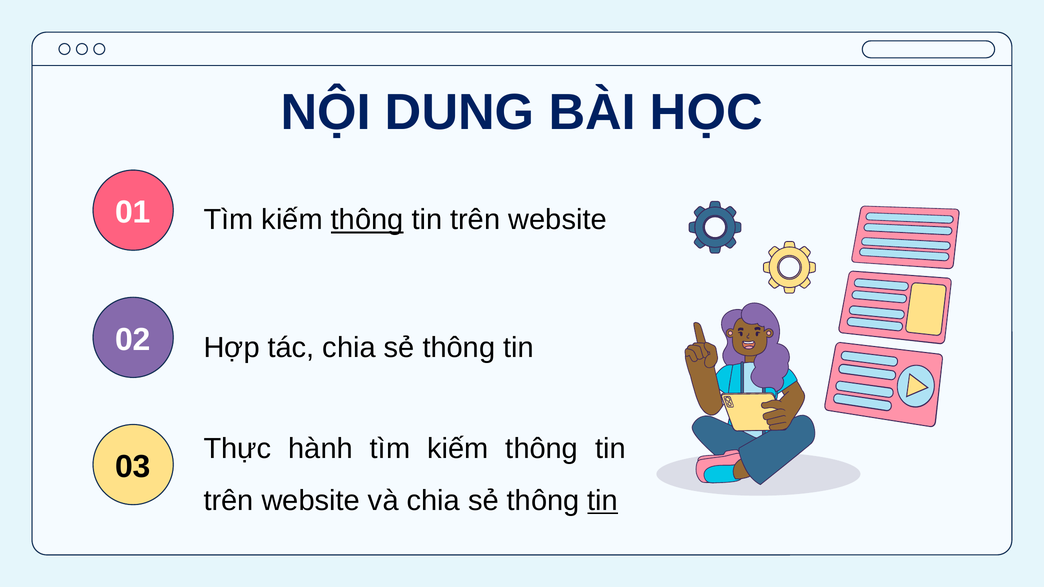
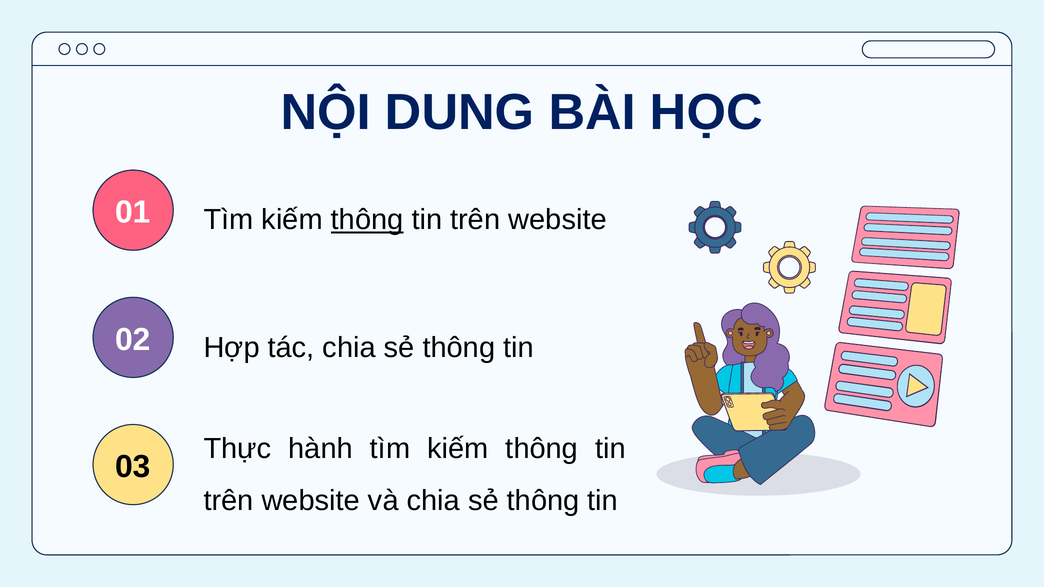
tin at (603, 501) underline: present -> none
